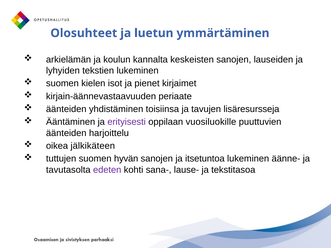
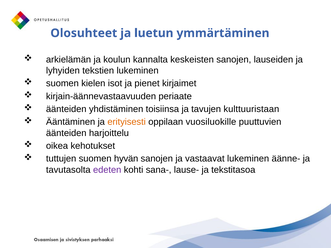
lisäresursseja: lisäresursseja -> kulttuuristaan
erityisesti colour: purple -> orange
jälkikäteen: jälkikäteen -> kehotukset
itsetuntoa: itsetuntoa -> vastaavat
